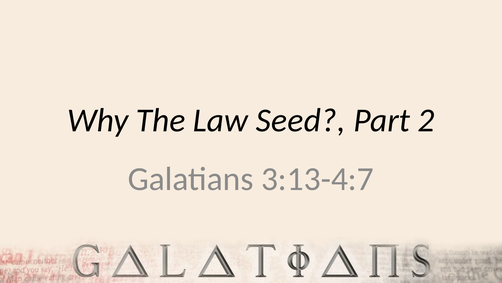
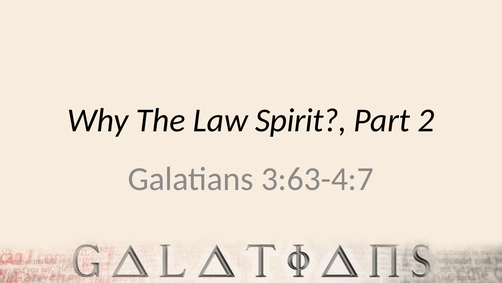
Seed: Seed -> Spirit
3:13-4:7: 3:13-4:7 -> 3:63-4:7
